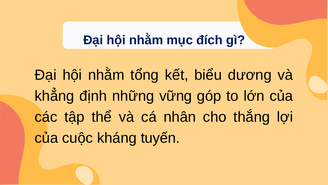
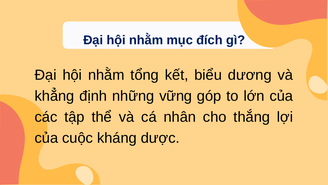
tuyến: tuyến -> dược
